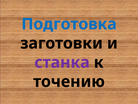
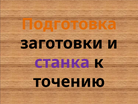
Подготовка colour: blue -> orange
